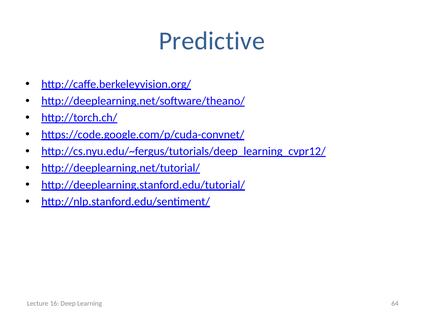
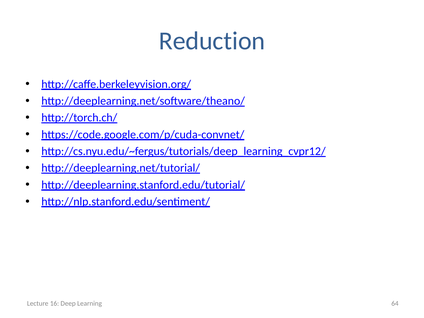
Predictive: Predictive -> Reduction
